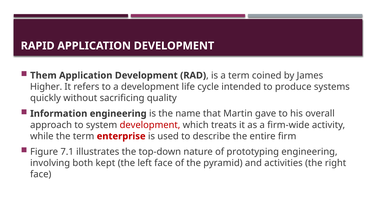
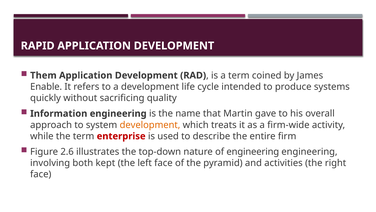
Higher: Higher -> Enable
development at (150, 125) colour: red -> orange
7.1: 7.1 -> 2.6
of prototyping: prototyping -> engineering
